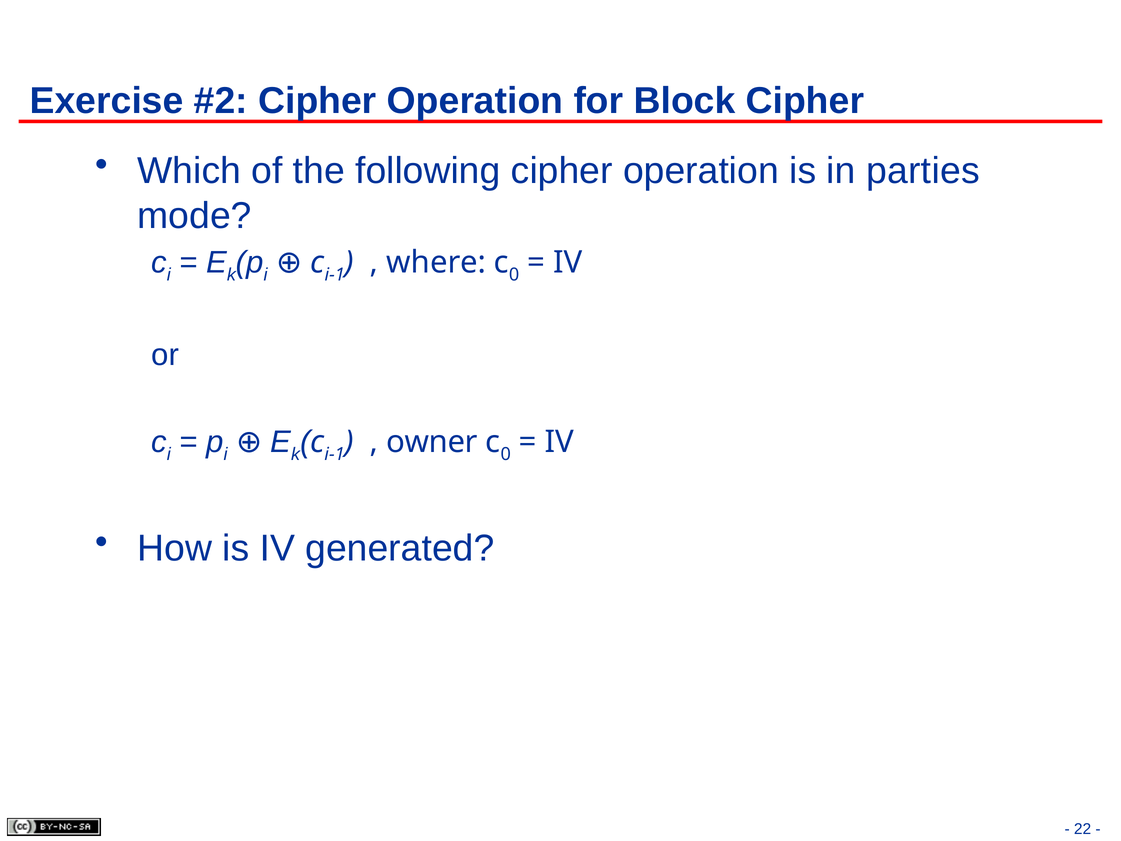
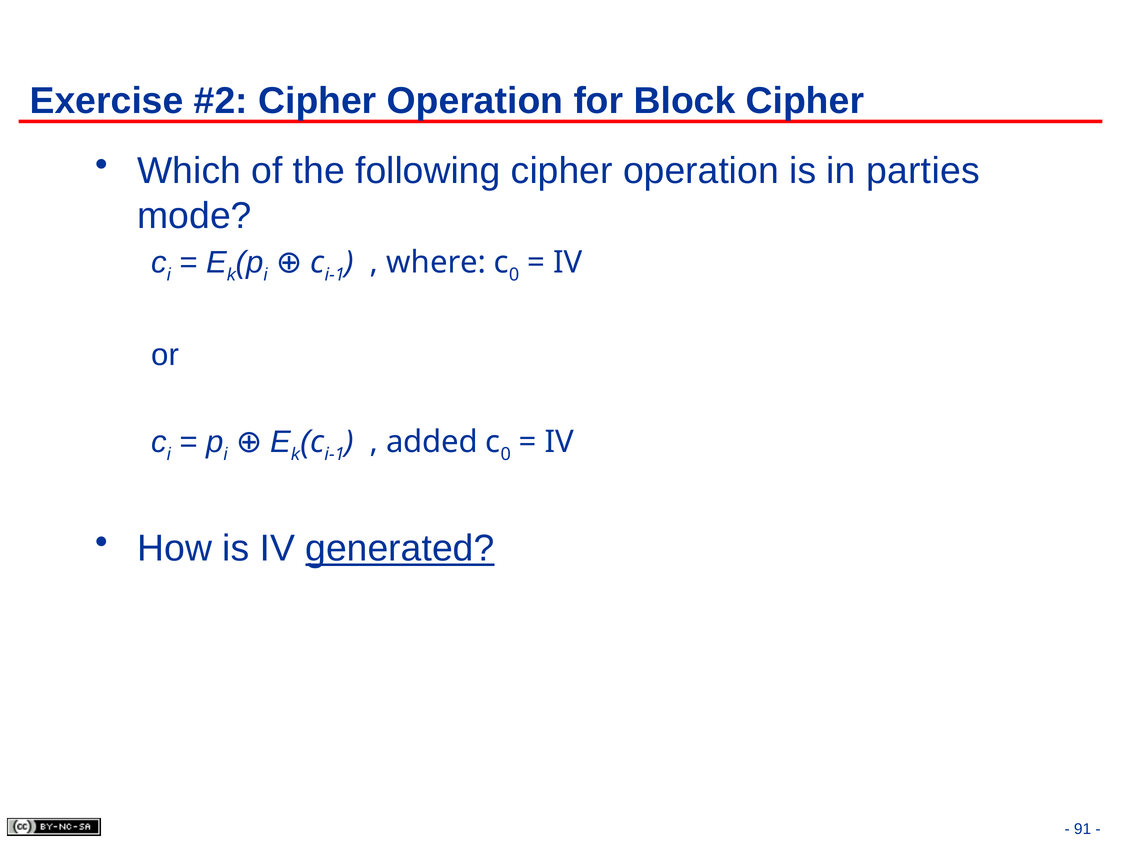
owner: owner -> added
generated underline: none -> present
22: 22 -> 91
